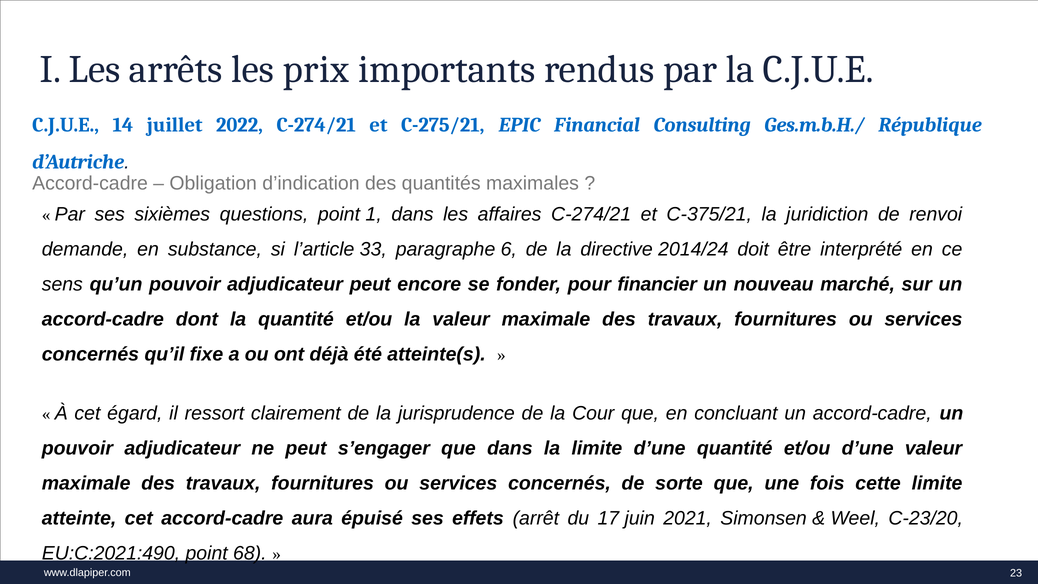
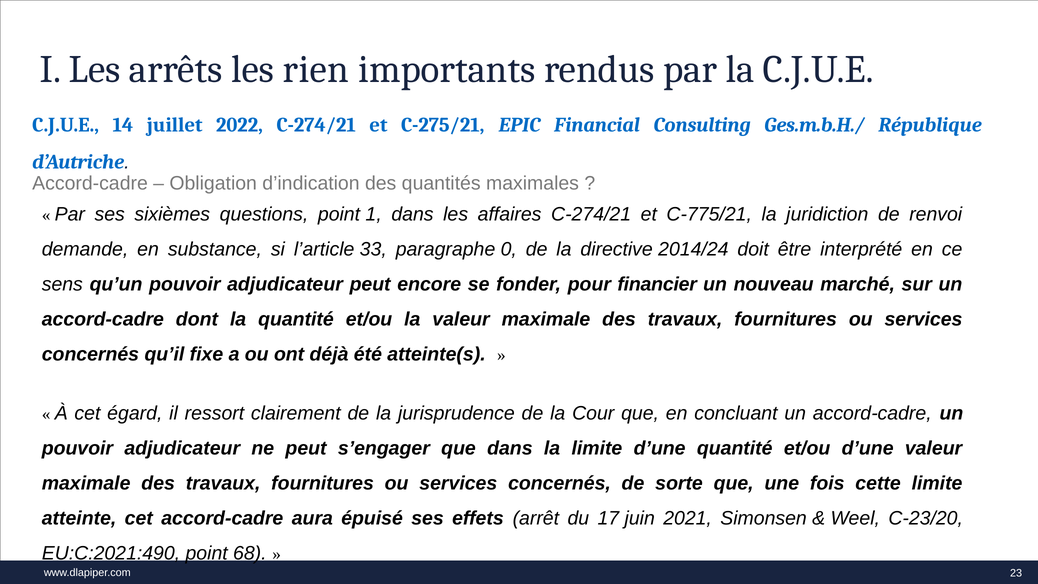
prix: prix -> rien
C‑375/21: C‑375/21 -> C‑775/21
6: 6 -> 0
